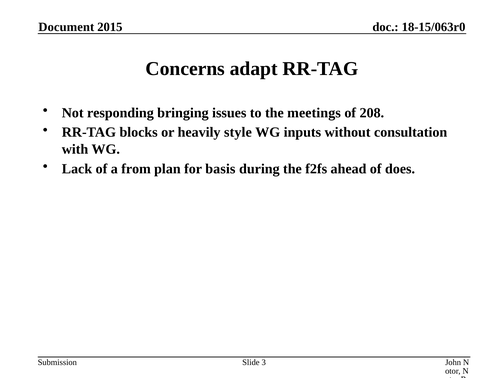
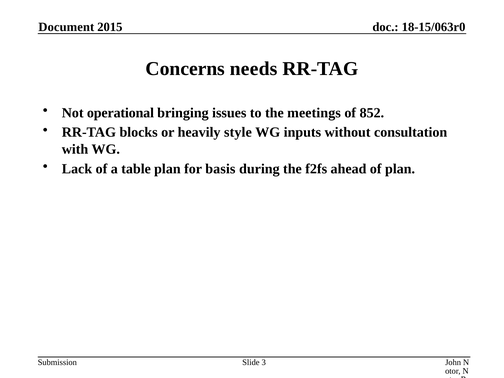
adapt: adapt -> needs
responding: responding -> operational
208: 208 -> 852
from: from -> table
of does: does -> plan
